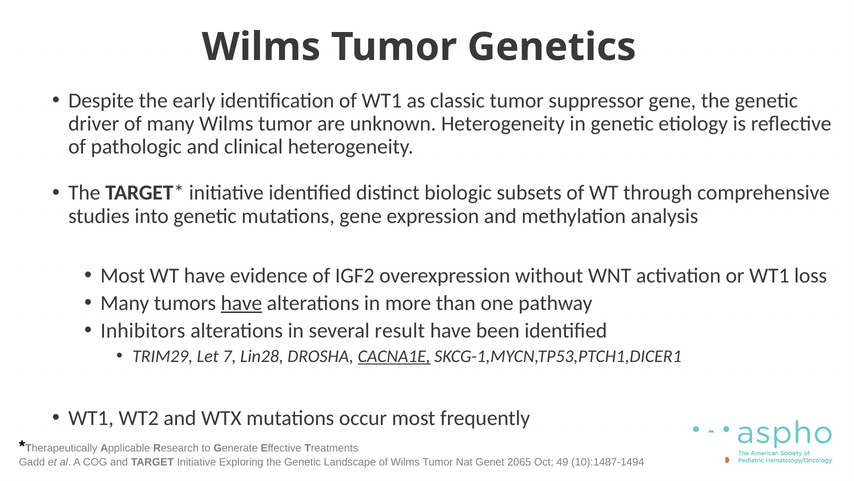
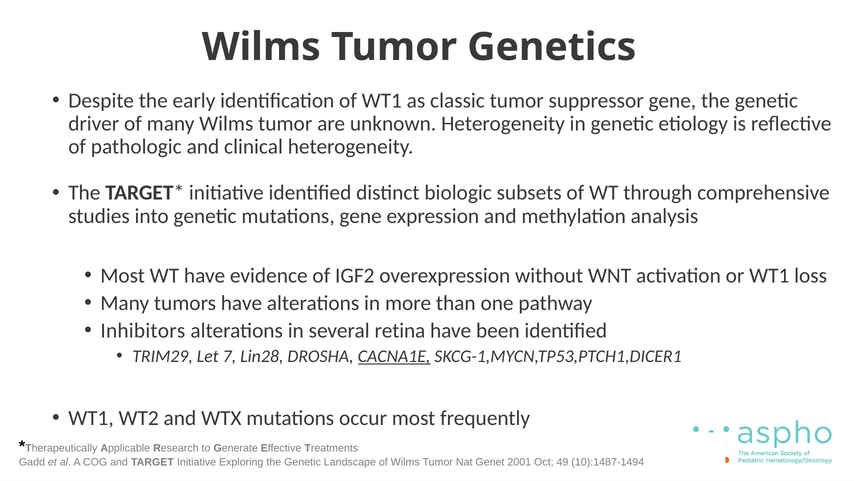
have at (242, 303) underline: present -> none
result: result -> retina
2065: 2065 -> 2001
